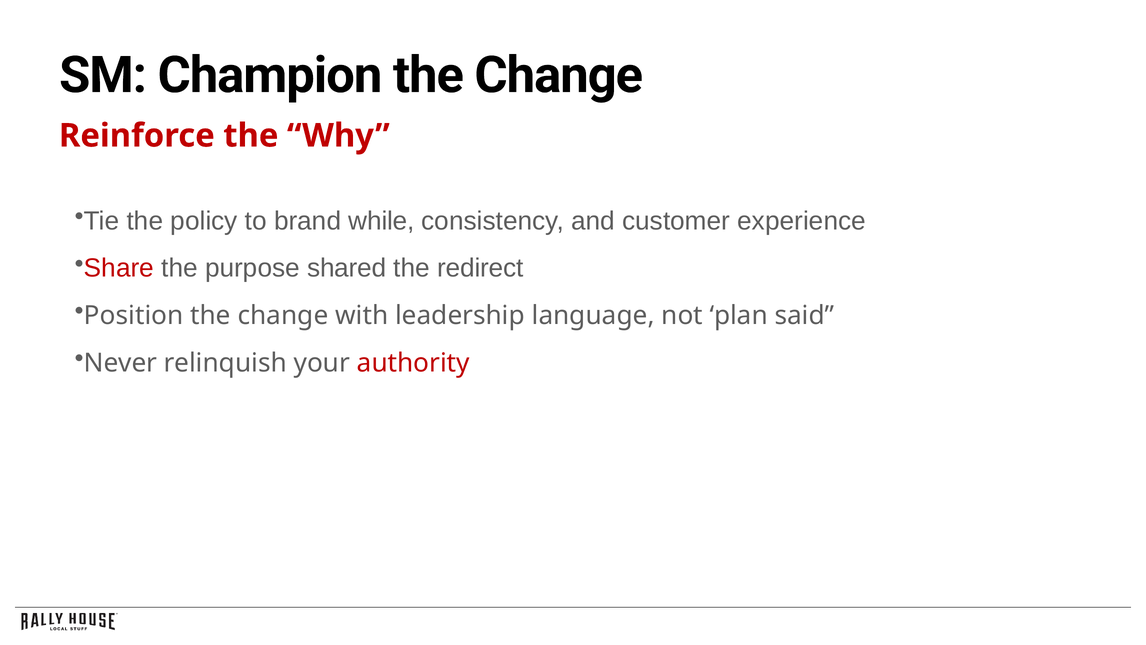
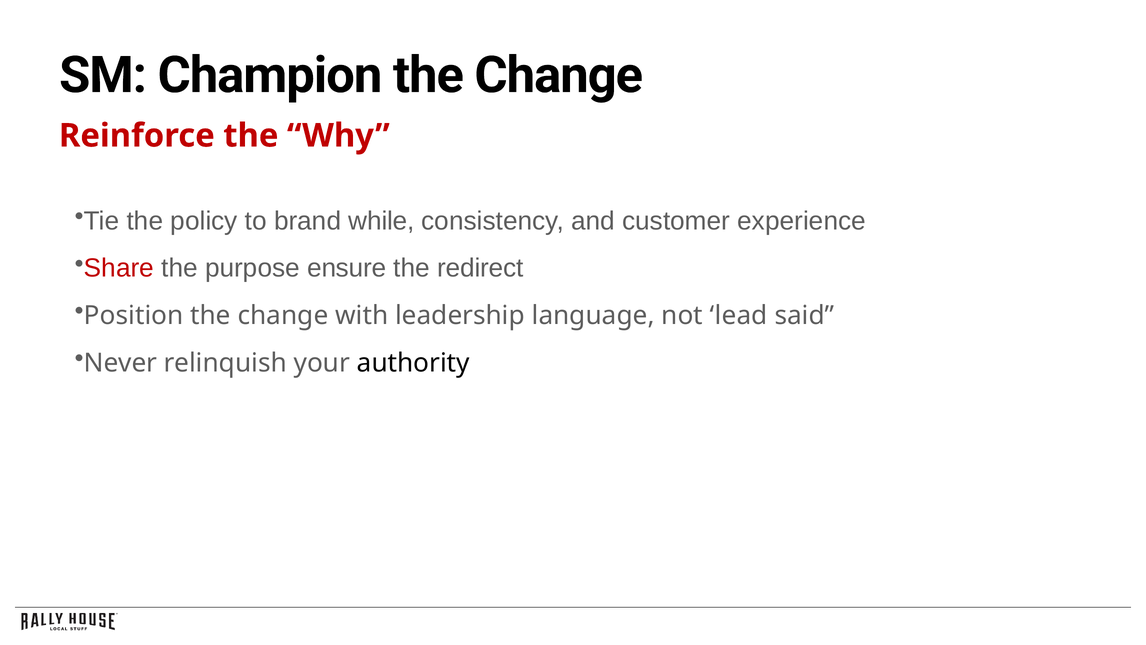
shared: shared -> ensure
plan: plan -> lead
authority colour: red -> black
